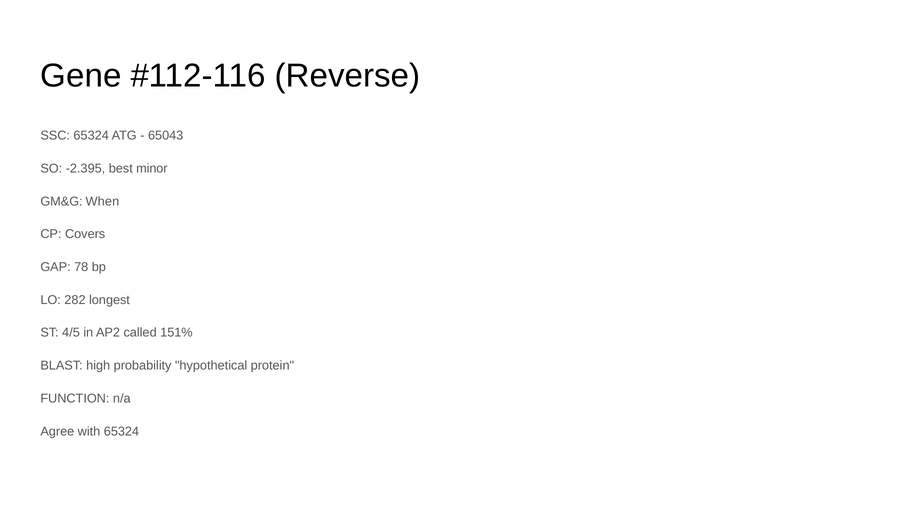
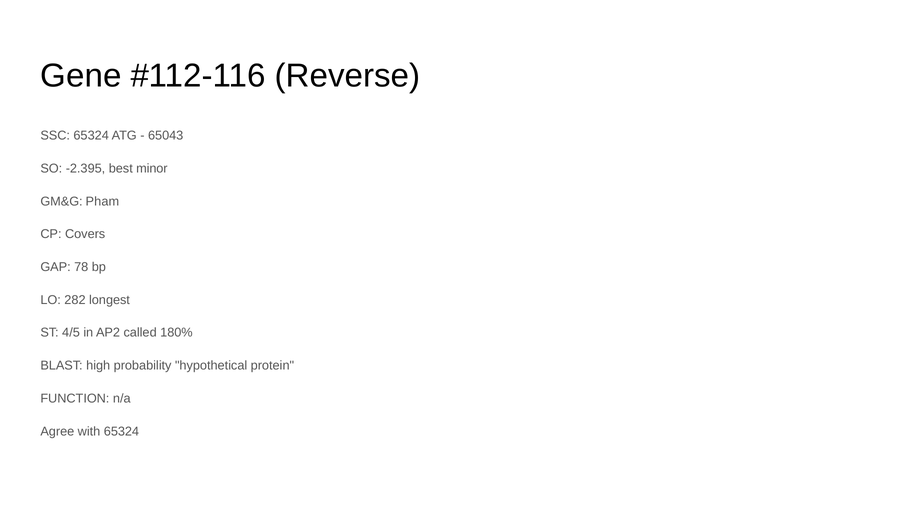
When: When -> Pham
151%: 151% -> 180%
